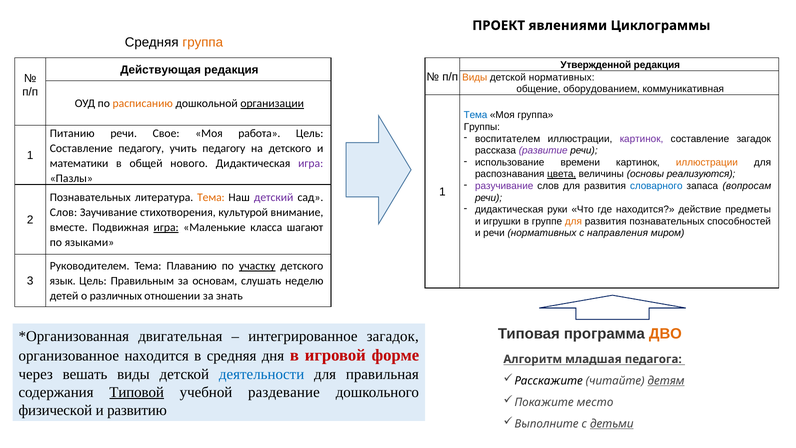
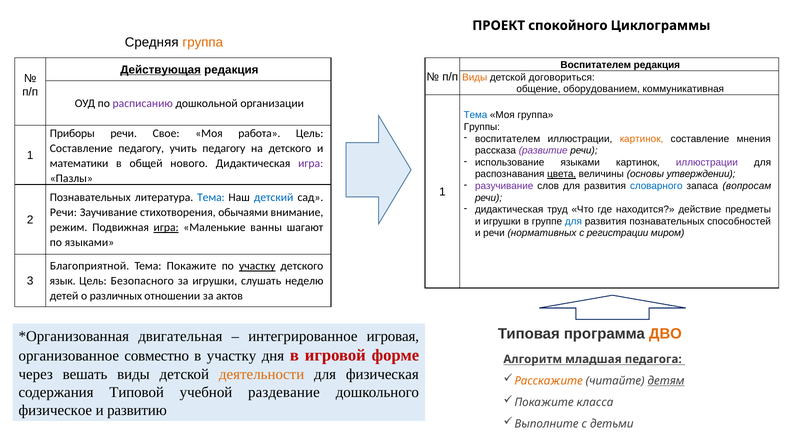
явлениями: явлениями -> спокойного
Утвержденной at (596, 65): Утвержденной -> Воспитателем
Действующая underline: none -> present
детской нормативных: нормативных -> договориться
расписанию colour: orange -> purple
организации underline: present -> none
Питанию: Питанию -> Приборы
картинок at (642, 139) colour: purple -> orange
составление загадок: загадок -> мнения
использование времени: времени -> языками
иллюстрации at (707, 162) colour: orange -> purple
реализуются: реализуются -> утверждении
Тема at (211, 197) colour: orange -> blue
детский colour: purple -> blue
руки: руки -> труд
Слов at (63, 212): Слов -> Речи
культурой: культурой -> обычаями
для at (573, 221) colour: orange -> blue
вместе: вместе -> режим
класса: класса -> ванны
направления: направления -> регистрации
Руководителем: Руководителем -> Благоприятной
Тема Плаванию: Плаванию -> Покажите
Правильным: Правильным -> Безопасного
за основам: основам -> игрушки
знать: знать -> актов
интегрированное загадок: загадок -> игровая
организованное находится: находится -> совместно
в средняя: средняя -> участку
деятельности colour: blue -> orange
правильная: правильная -> физическая
Расскажите colour: black -> orange
Типовой underline: present -> none
место: место -> класса
физической: физической -> физическое
детьми underline: present -> none
